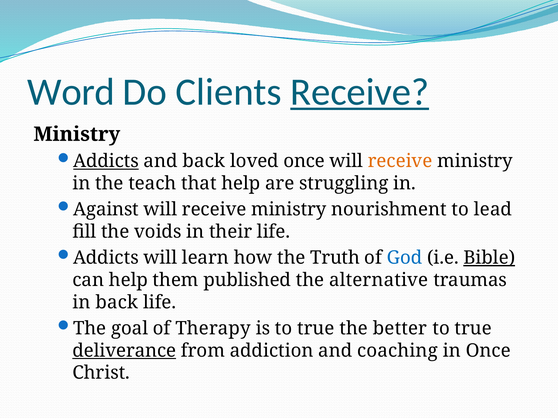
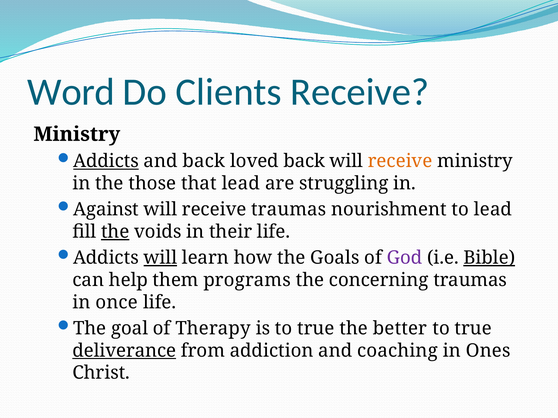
Receive at (360, 92) underline: present -> none
loved once: once -> back
teach: teach -> those
that help: help -> lead
ministry at (289, 210): ministry -> traumas
the at (115, 232) underline: none -> present
will at (160, 258) underline: none -> present
Truth: Truth -> Goals
God colour: blue -> purple
published: published -> programs
alternative: alternative -> concerning
in back: back -> once
in Once: Once -> Ones
